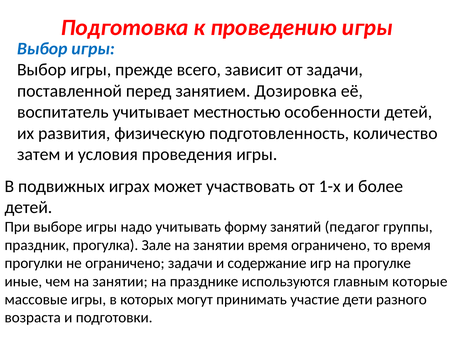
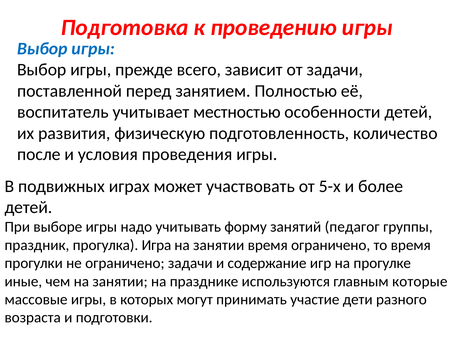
Дозировка: Дозировка -> Полностью
затем: затем -> после
1-х: 1-х -> 5-х
Зале: Зале -> Игра
